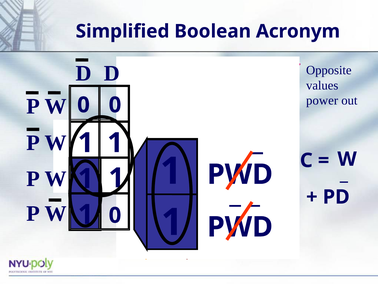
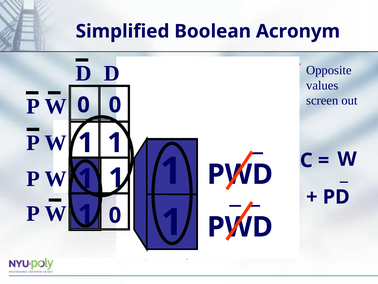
power: power -> screen
